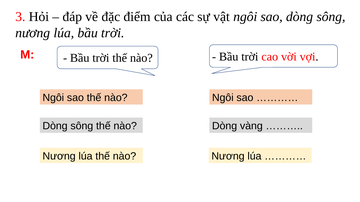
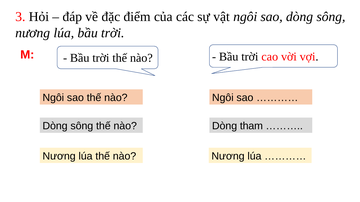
vàng: vàng -> tham
